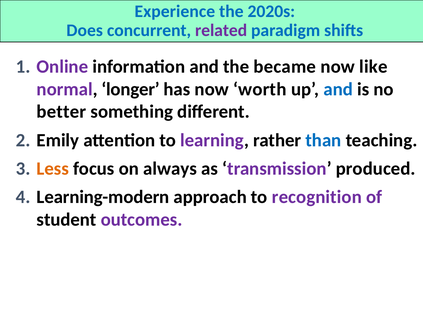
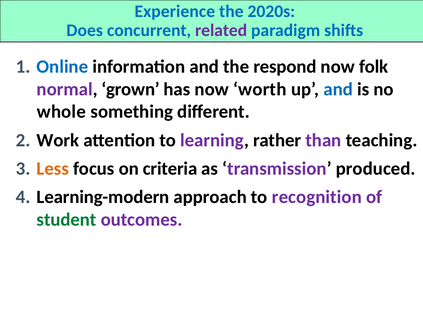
Online colour: purple -> blue
became: became -> respond
like: like -> folk
longer: longer -> grown
better: better -> whole
Emily: Emily -> Work
than colour: blue -> purple
always: always -> criteria
student colour: black -> green
